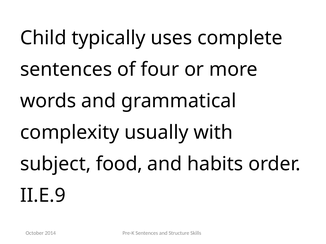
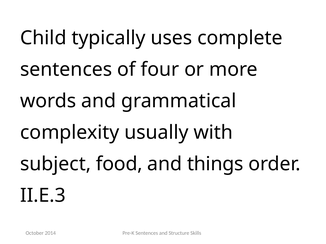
habits: habits -> things
II.E.9: II.E.9 -> II.E.3
